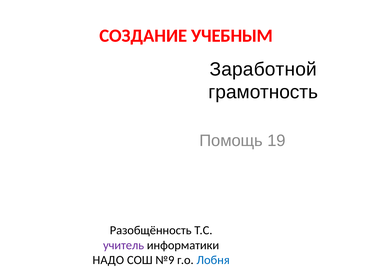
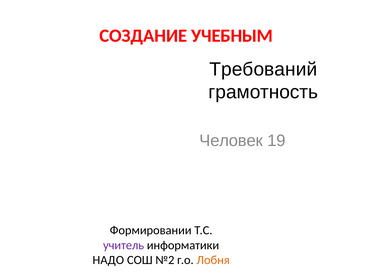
Заработной: Заработной -> Требований
Помощь: Помощь -> Человек
Разобщённость: Разобщённость -> Формировании
№9: №9 -> №2
Лобня colour: blue -> orange
